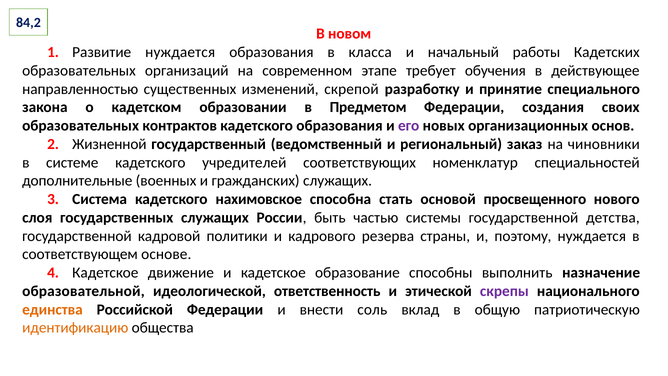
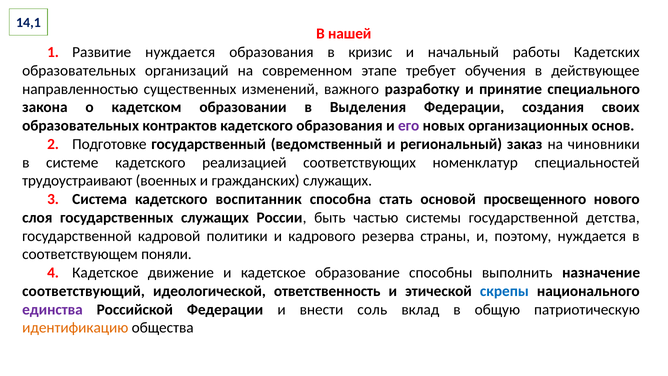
84,2: 84,2 -> 14,1
новом: новом -> нашей
класса: класса -> кризис
скрепой: скрепой -> важного
Предметом: Предметом -> Выделения
Жизненной: Жизненной -> Подготовке
учредителей: учредителей -> реализацией
дополнительные: дополнительные -> трудоустраивают
нахимовское: нахимовское -> воспитанник
основе: основе -> поняли
образовательной: образовательной -> соответствующий
скрепы colour: purple -> blue
единства colour: orange -> purple
